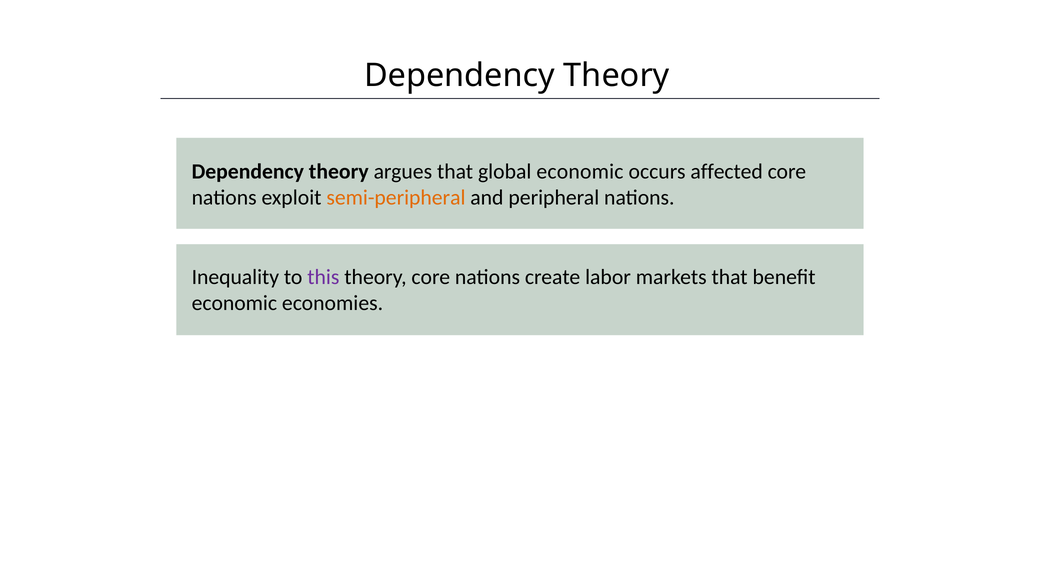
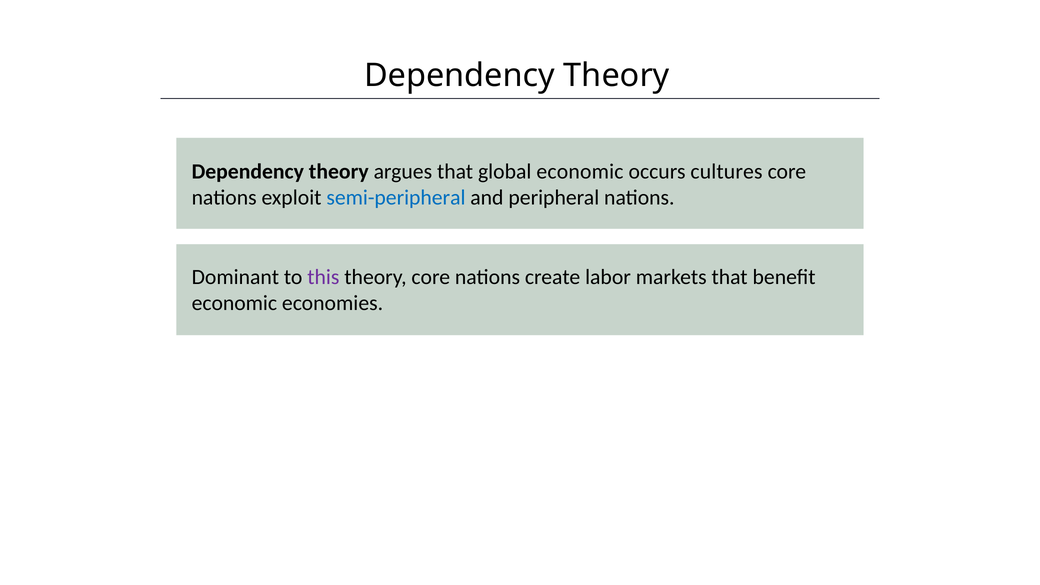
affected: affected -> cultures
semi-peripheral colour: orange -> blue
Inequality: Inequality -> Dominant
